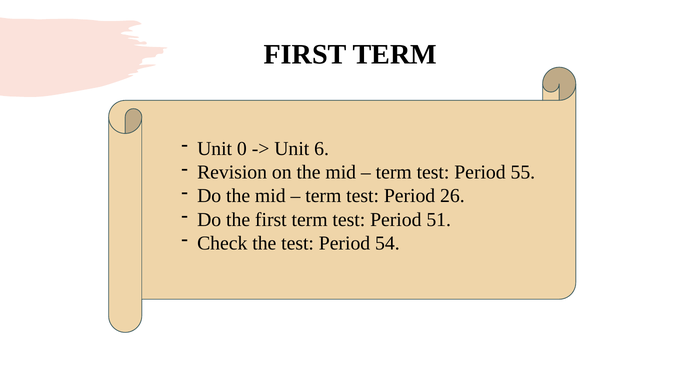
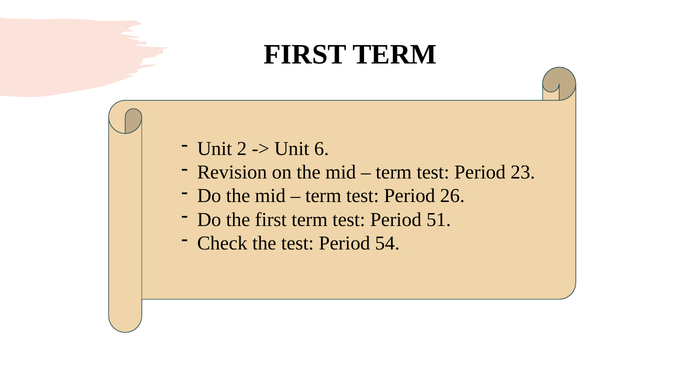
0: 0 -> 2
55: 55 -> 23
